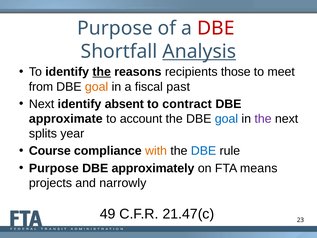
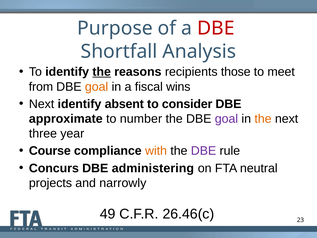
Analysis underline: present -> none
past: past -> wins
contract: contract -> consider
account: account -> number
goal at (226, 119) colour: blue -> purple
the at (263, 119) colour: purple -> orange
splits: splits -> three
DBE at (204, 151) colour: blue -> purple
Purpose at (54, 168): Purpose -> Concurs
approximately: approximately -> administering
means: means -> neutral
21.47(c: 21.47(c -> 26.46(c
